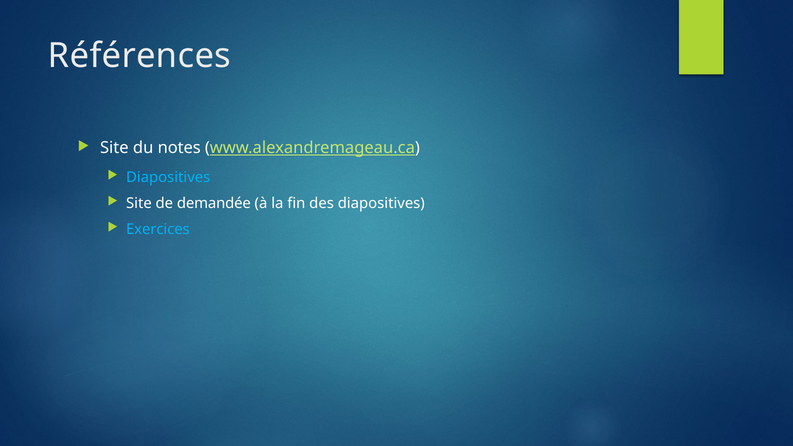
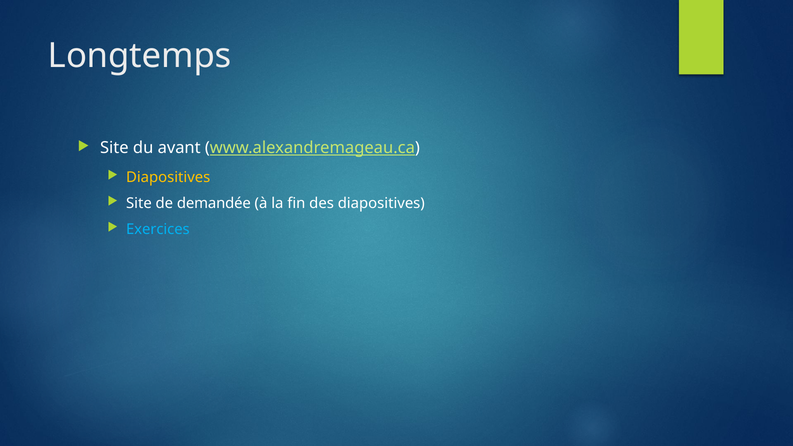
Références: Références -> Longtemps
notes: notes -> avant
Diapositives at (168, 177) colour: light blue -> yellow
